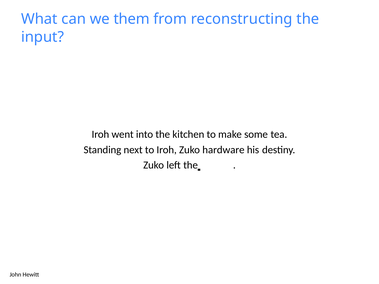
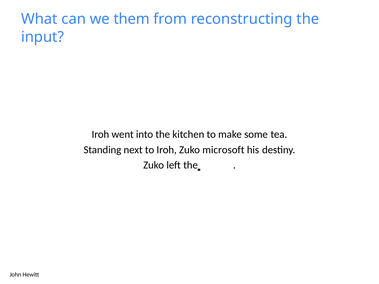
hardware: hardware -> microsoft
